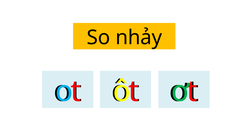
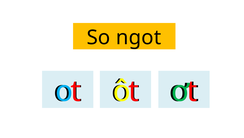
nhảy: nhảy -> ngot
